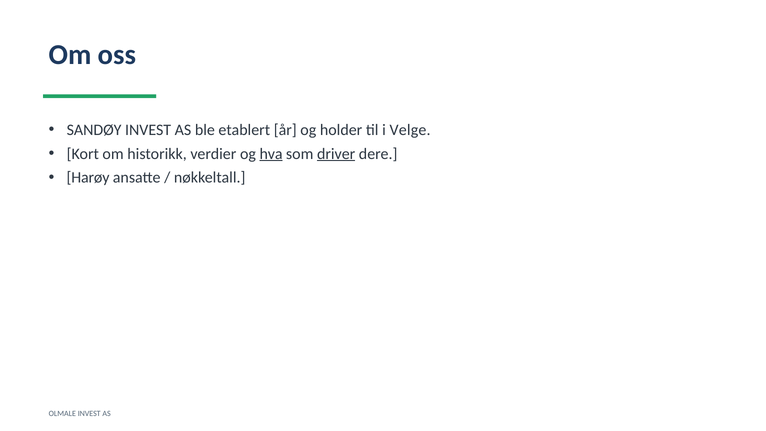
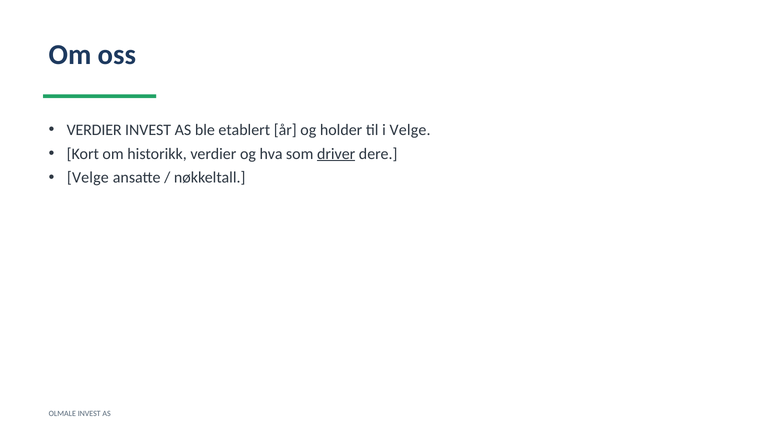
SANDØY at (94, 130): SANDØY -> VERDIER
hva underline: present -> none
Harøy at (88, 178): Harøy -> Velge
